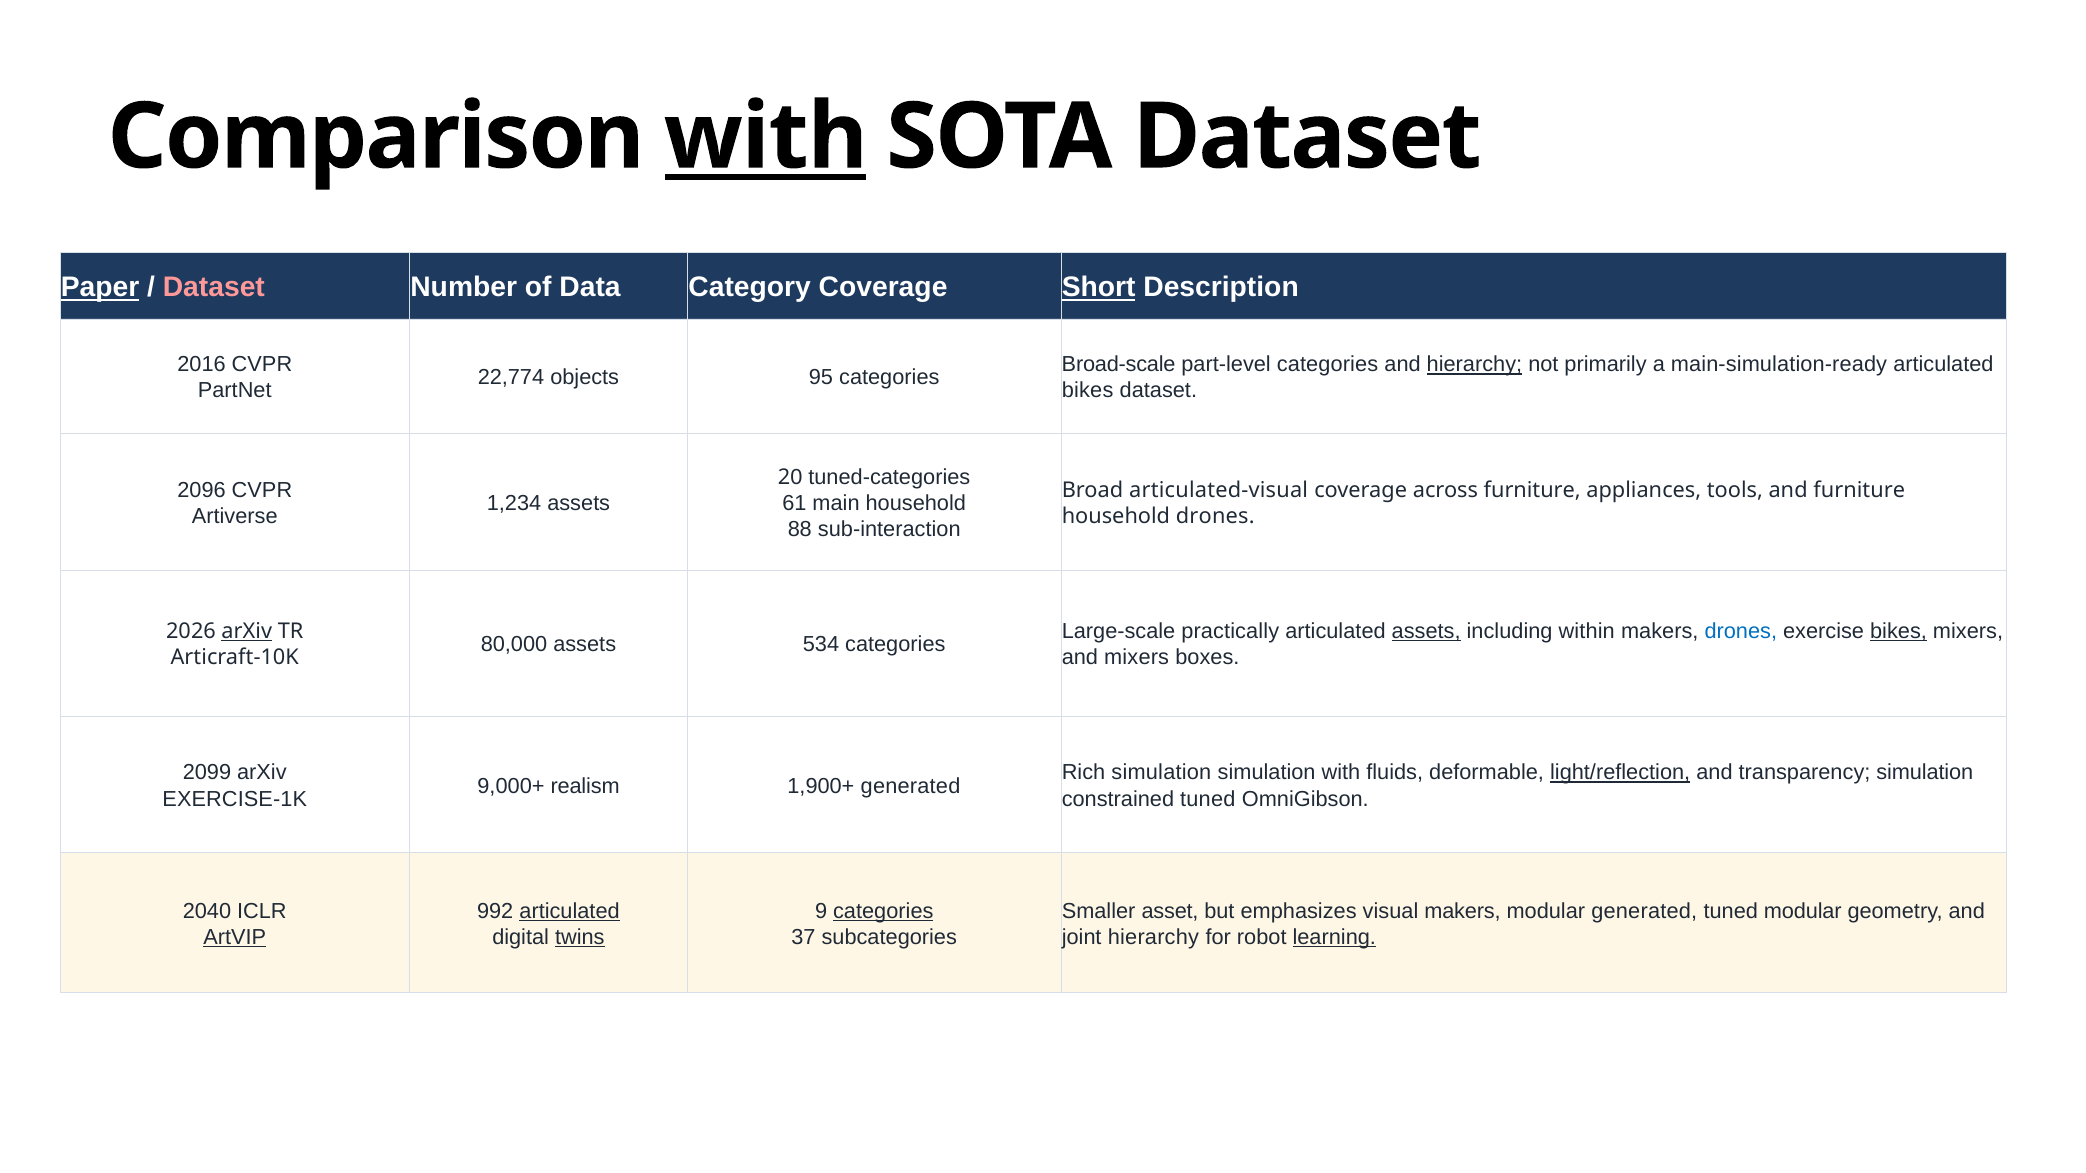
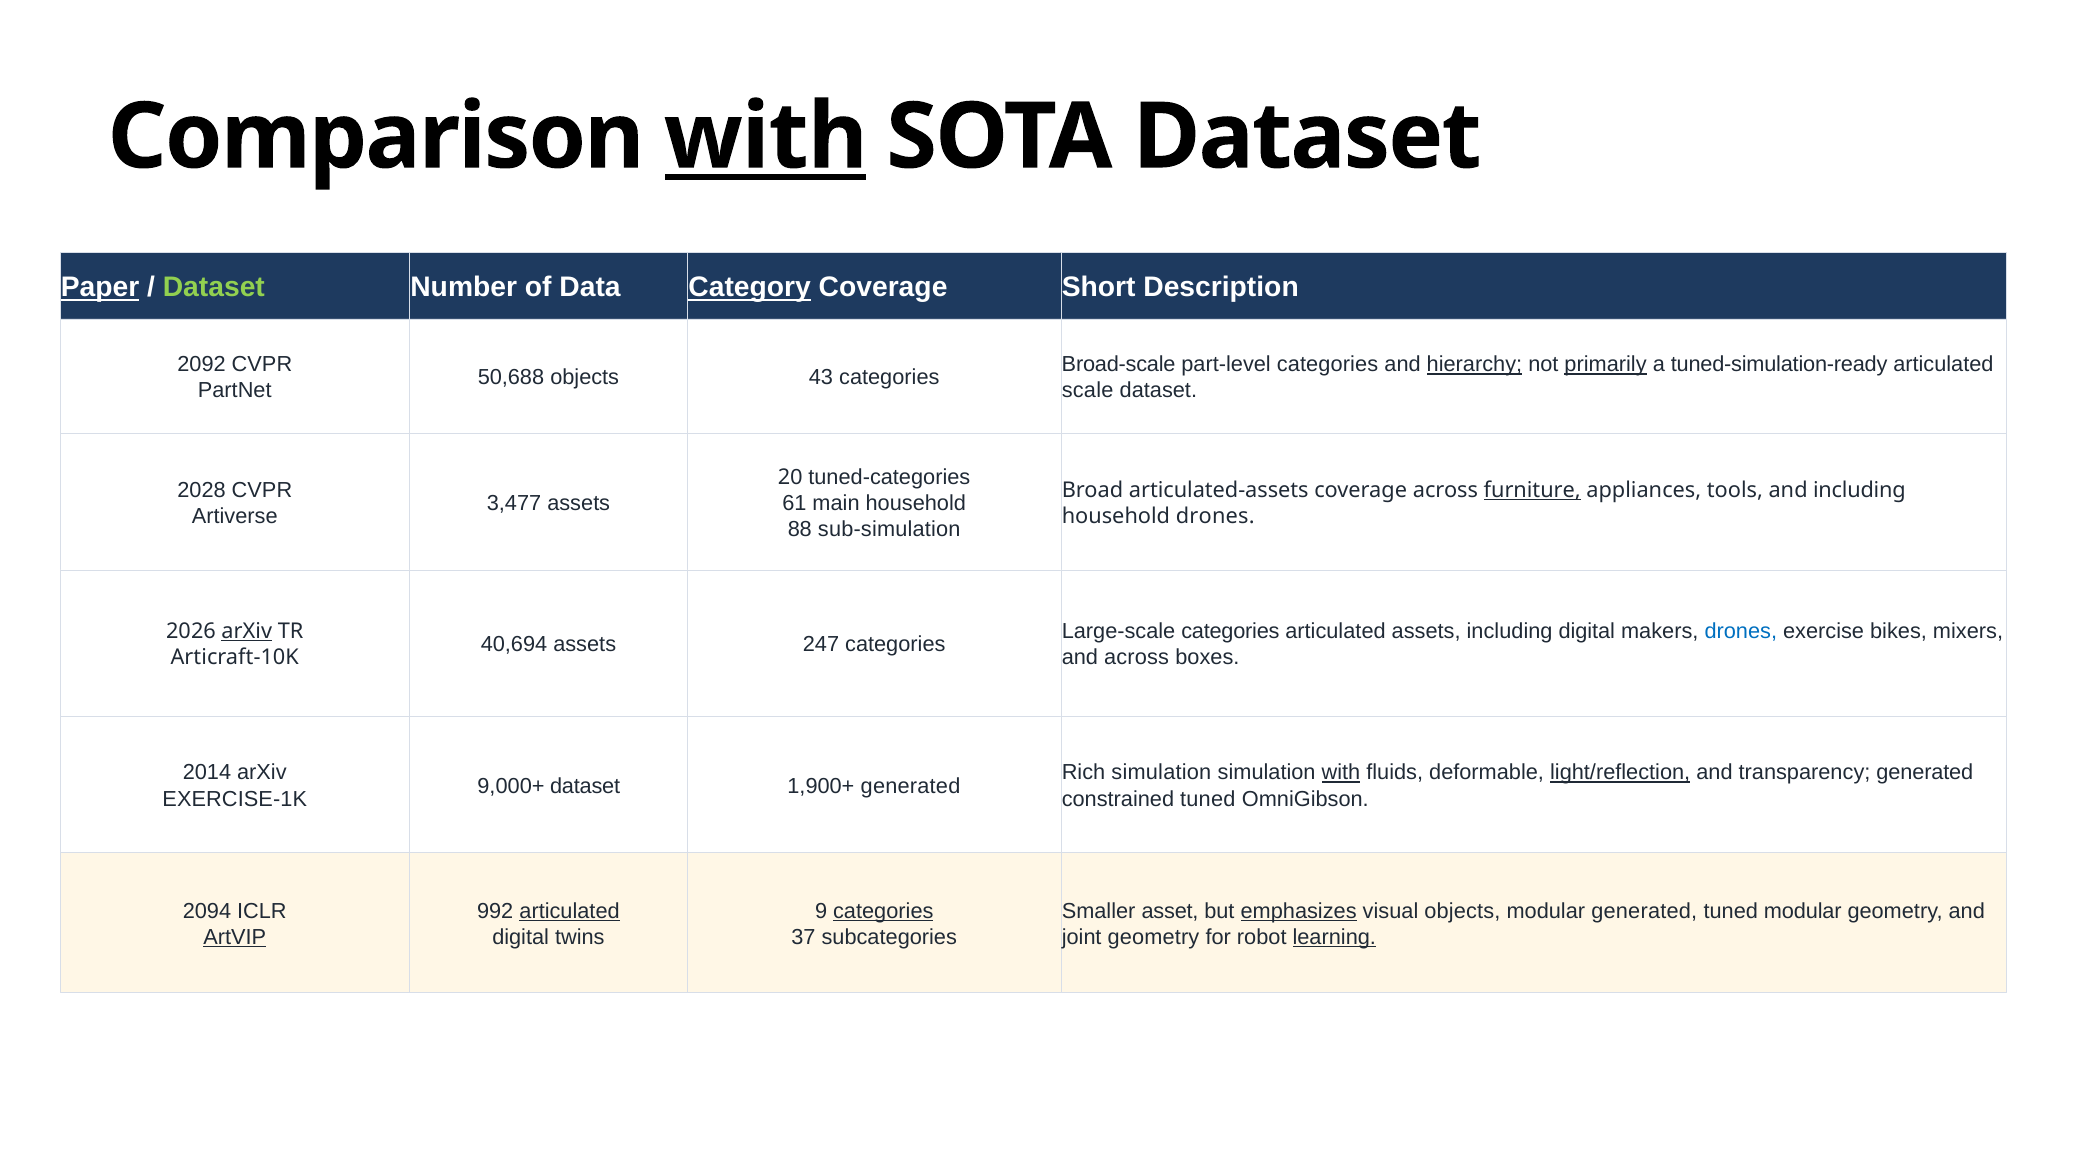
Dataset at (214, 288) colour: pink -> light green
Category underline: none -> present
Short underline: present -> none
2016: 2016 -> 2092
primarily underline: none -> present
main-simulation-ready: main-simulation-ready -> tuned-simulation-ready
22,774: 22,774 -> 50,688
95: 95 -> 43
bikes at (1088, 391): bikes -> scale
2096: 2096 -> 2028
articulated-visual: articulated-visual -> articulated-assets
furniture at (1532, 490) underline: none -> present
and furniture: furniture -> including
1,234: 1,234 -> 3,477
sub-interaction: sub-interaction -> sub-simulation
Large-scale practically: practically -> categories
assets at (1426, 632) underline: present -> none
including within: within -> digital
bikes at (1899, 632) underline: present -> none
80,000: 80,000 -> 40,694
534: 534 -> 247
and mixers: mixers -> across
2099: 2099 -> 2014
with at (1341, 773) underline: none -> present
transparency simulation: simulation -> generated
9,000+ realism: realism -> dataset
2040: 2040 -> 2094
emphasizes underline: none -> present
visual makers: makers -> objects
twins underline: present -> none
joint hierarchy: hierarchy -> geometry
